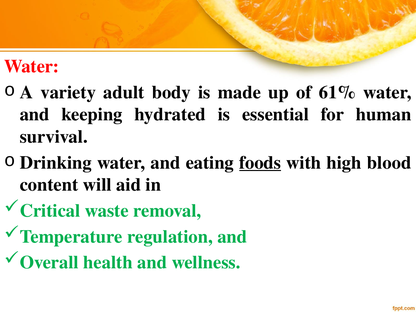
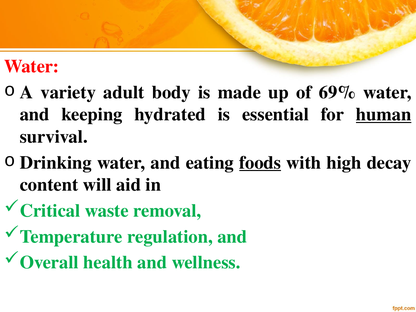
61%: 61% -> 69%
human underline: none -> present
blood: blood -> decay
